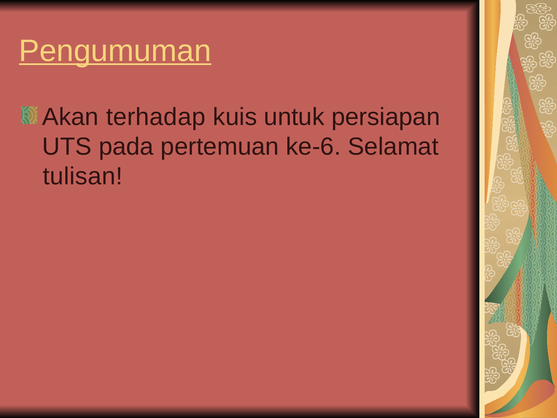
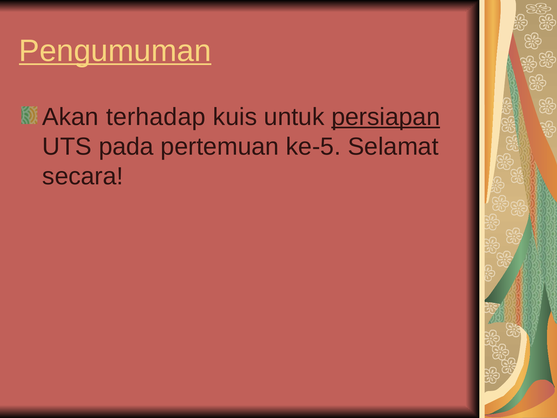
persiapan underline: none -> present
ke-6: ke-6 -> ke-5
tulisan: tulisan -> secara
